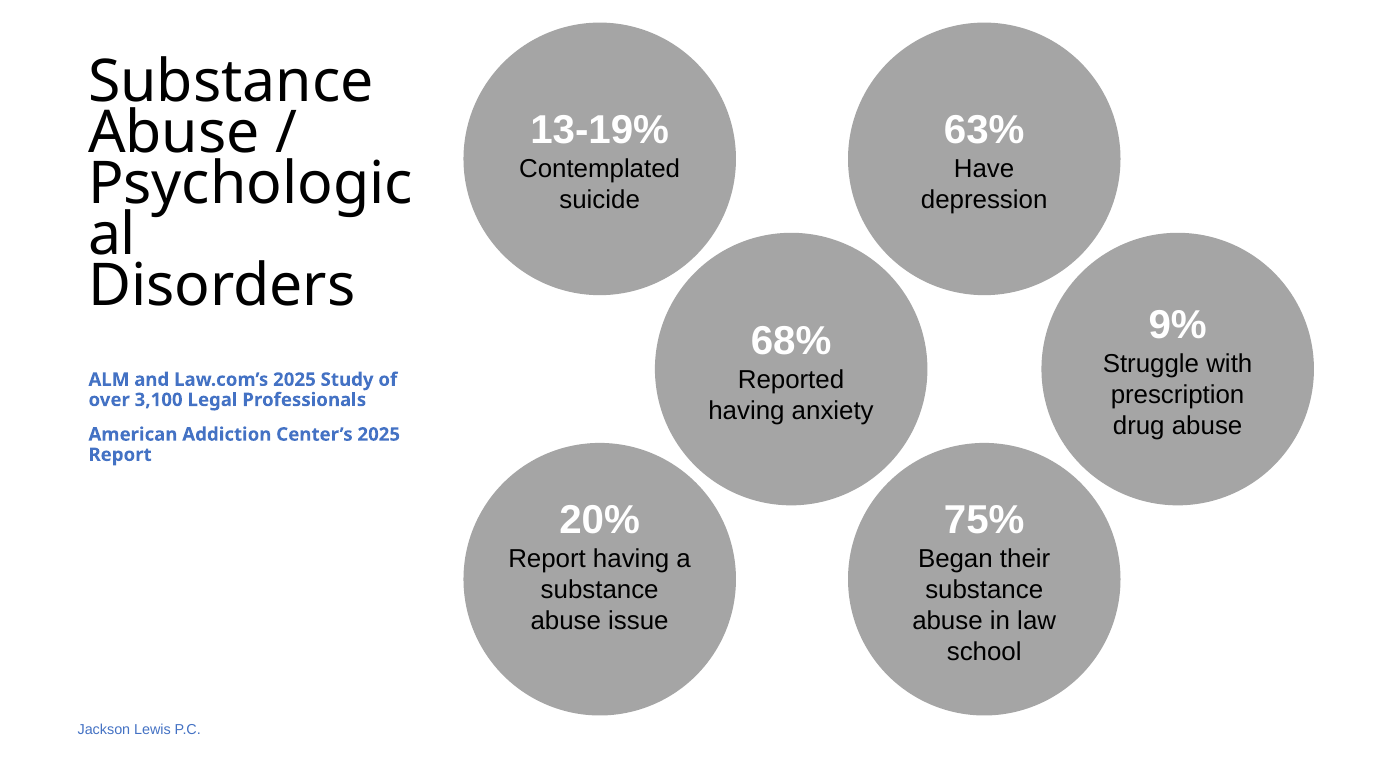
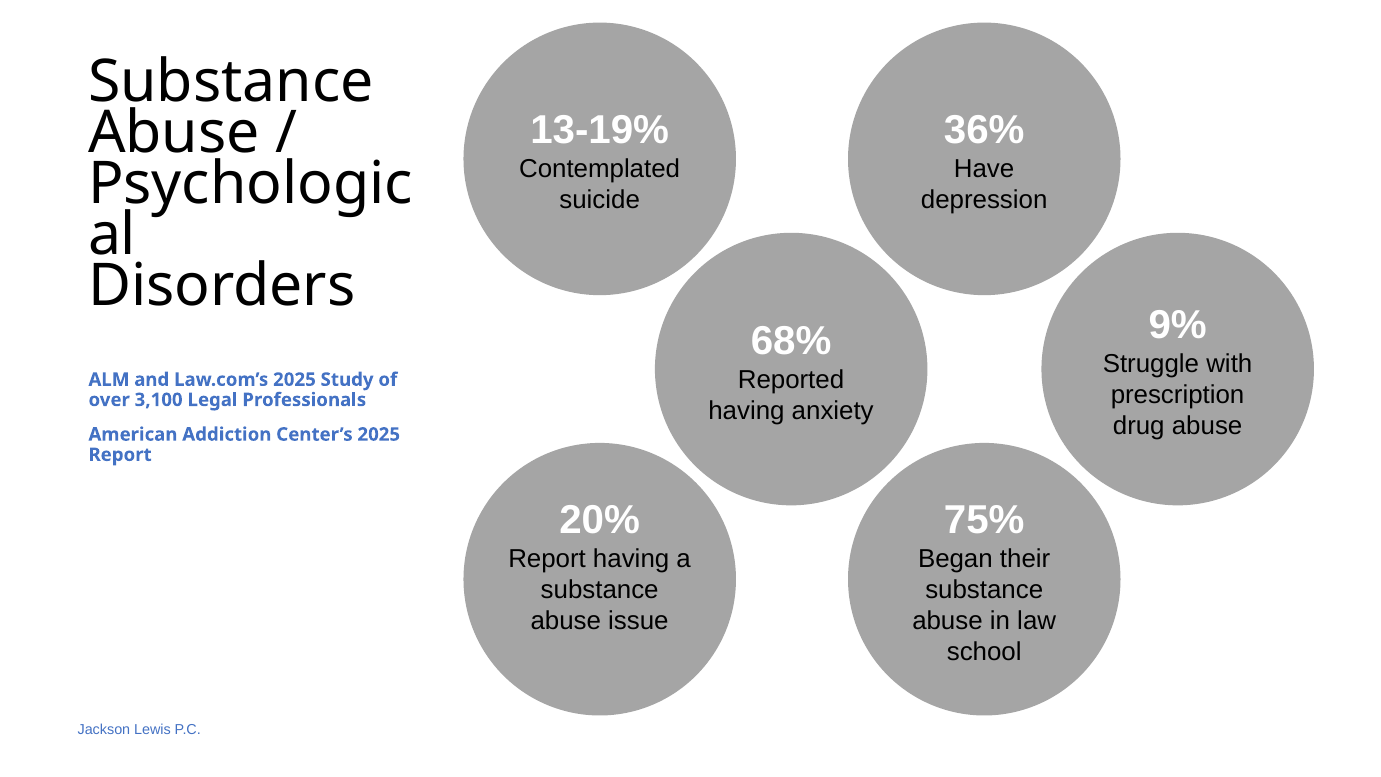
63%: 63% -> 36%
